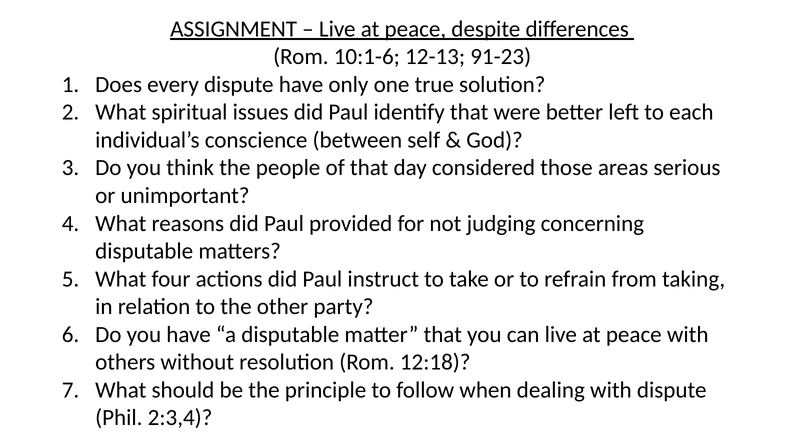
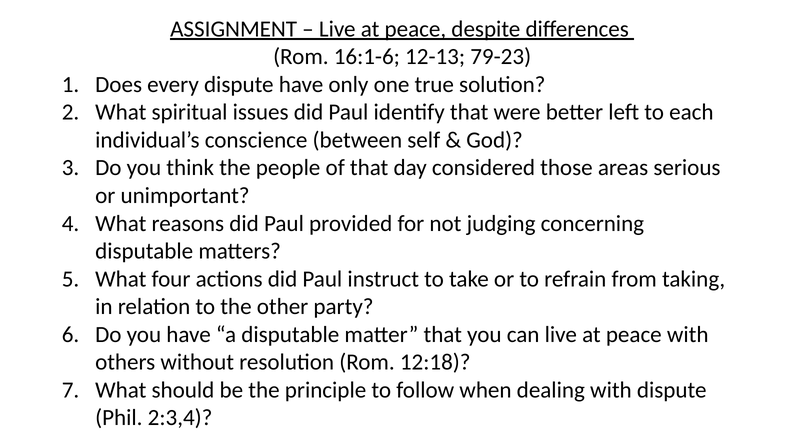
10:1-6: 10:1-6 -> 16:1-6
91-23: 91-23 -> 79-23
